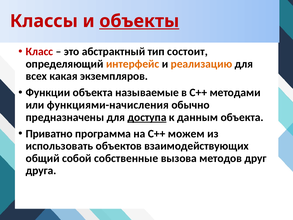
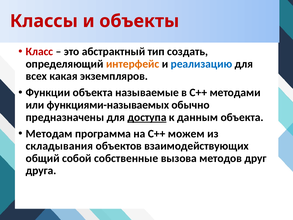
объекты underline: present -> none
состоит: состоит -> создать
реализацию colour: orange -> blue
функциями-начисления: функциями-начисления -> функциями-называемых
Приватно: Приватно -> Методам
использовать: использовать -> складывания
